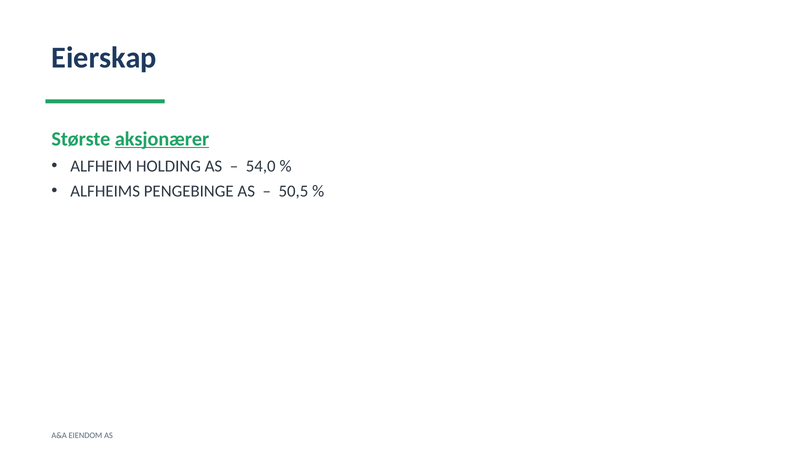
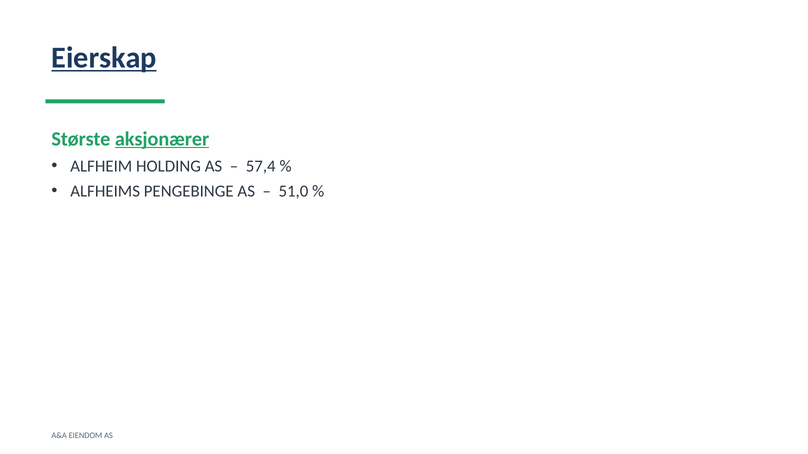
Eierskap underline: none -> present
54,0: 54,0 -> 57,4
50,5: 50,5 -> 51,0
